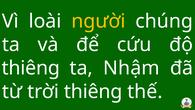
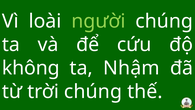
người colour: yellow -> light green
thiêng at (31, 68): thiêng -> không
trời thiêng: thiêng -> chúng
